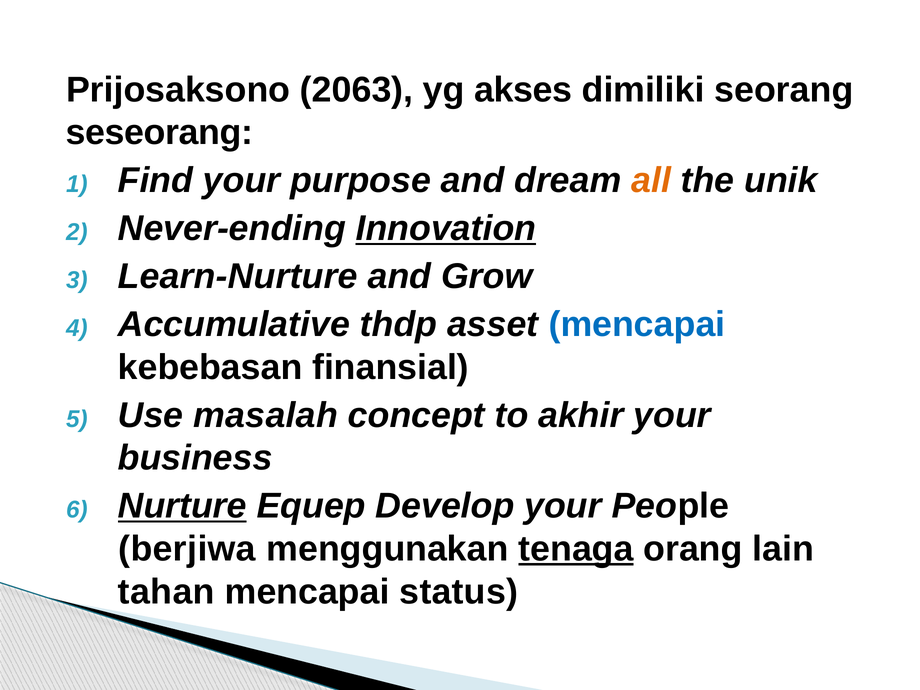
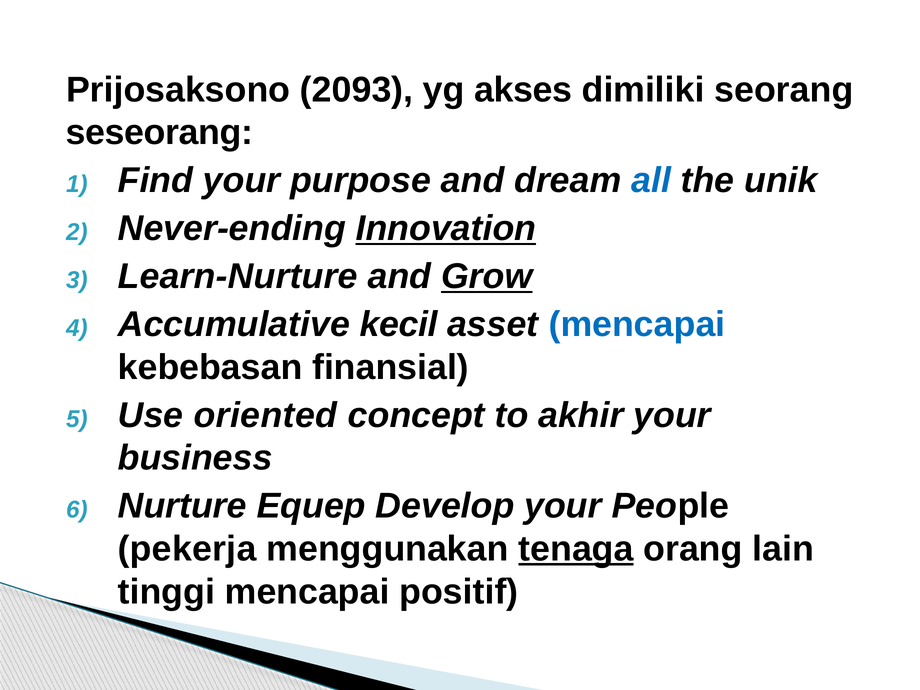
2063: 2063 -> 2093
all colour: orange -> blue
Grow underline: none -> present
thdp: thdp -> kecil
masalah: masalah -> oriented
Nurture underline: present -> none
berjiwa: berjiwa -> pekerja
tahan: tahan -> tinggi
status: status -> positif
